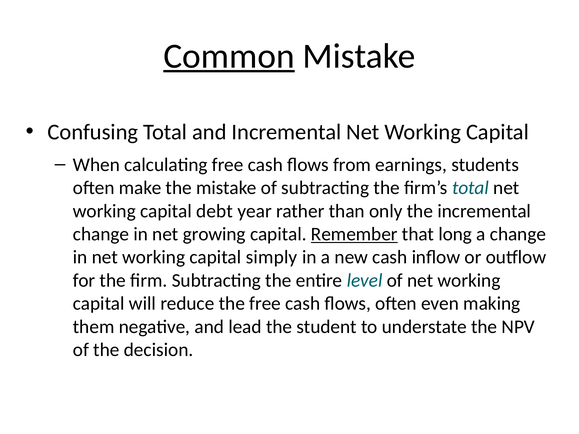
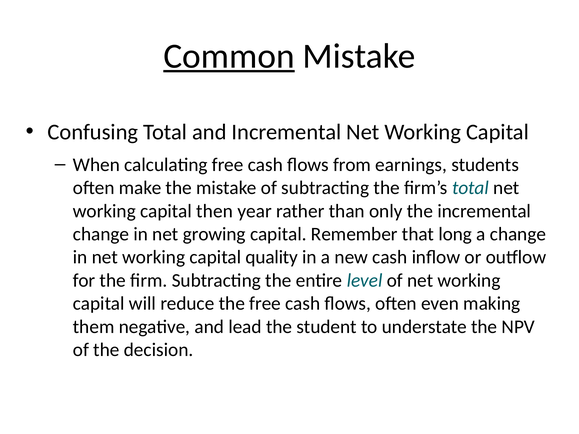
debt: debt -> then
Remember underline: present -> none
simply: simply -> quality
